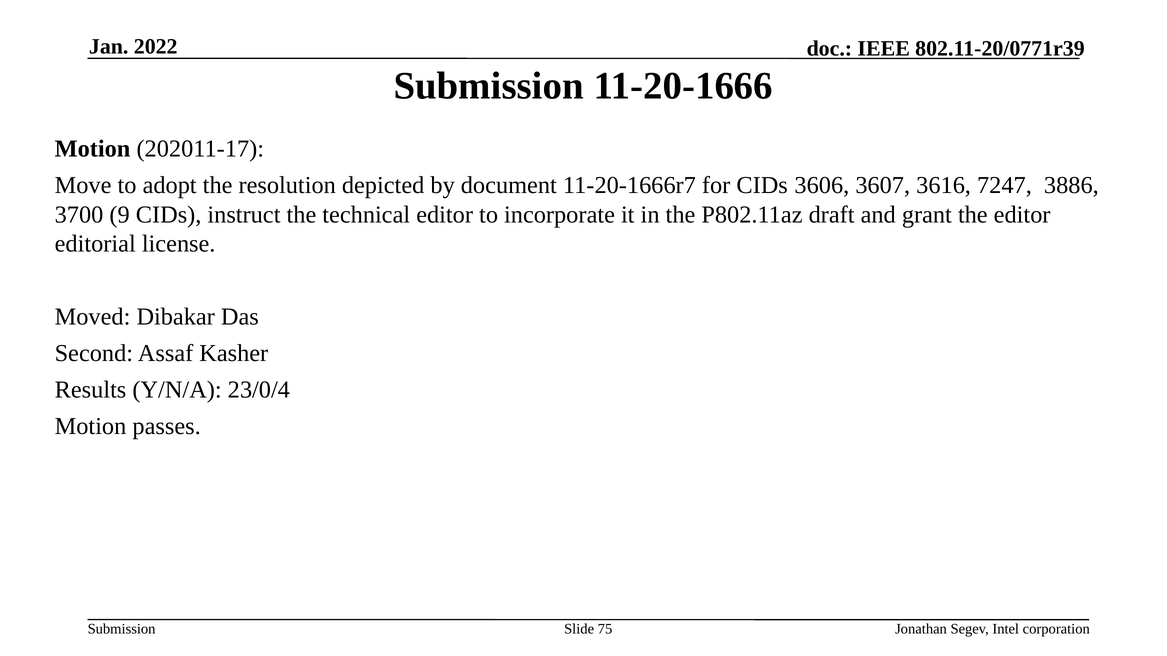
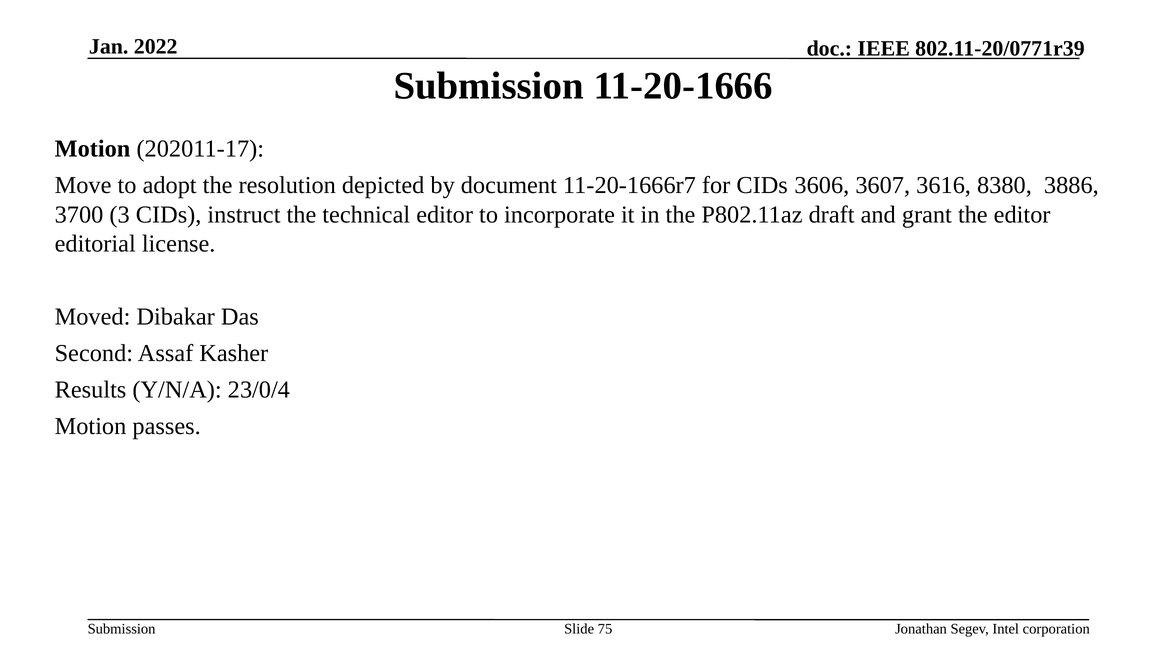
7247: 7247 -> 8380
9: 9 -> 3
